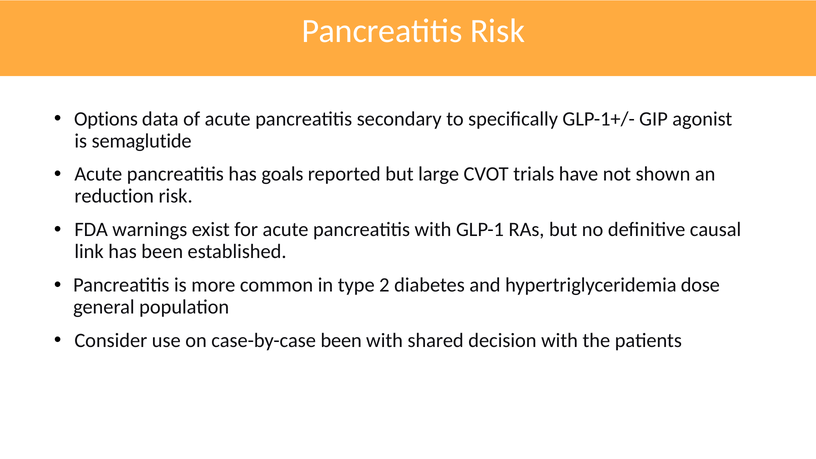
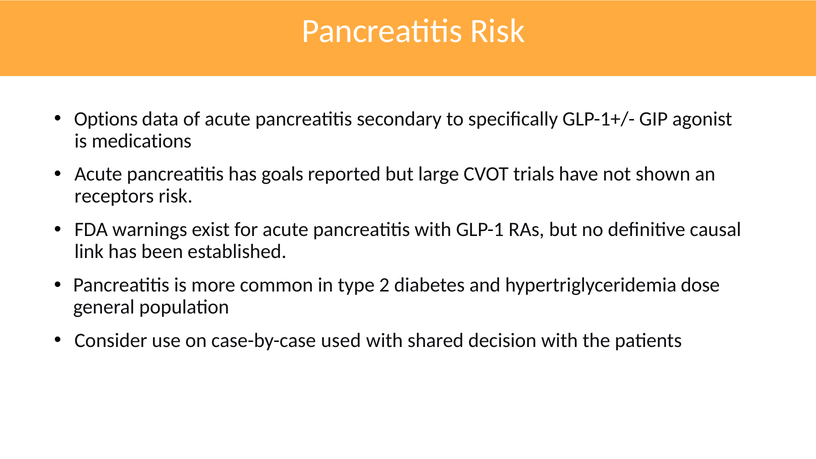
semaglutide: semaglutide -> medications
reduction: reduction -> receptors
case-by-case been: been -> used
